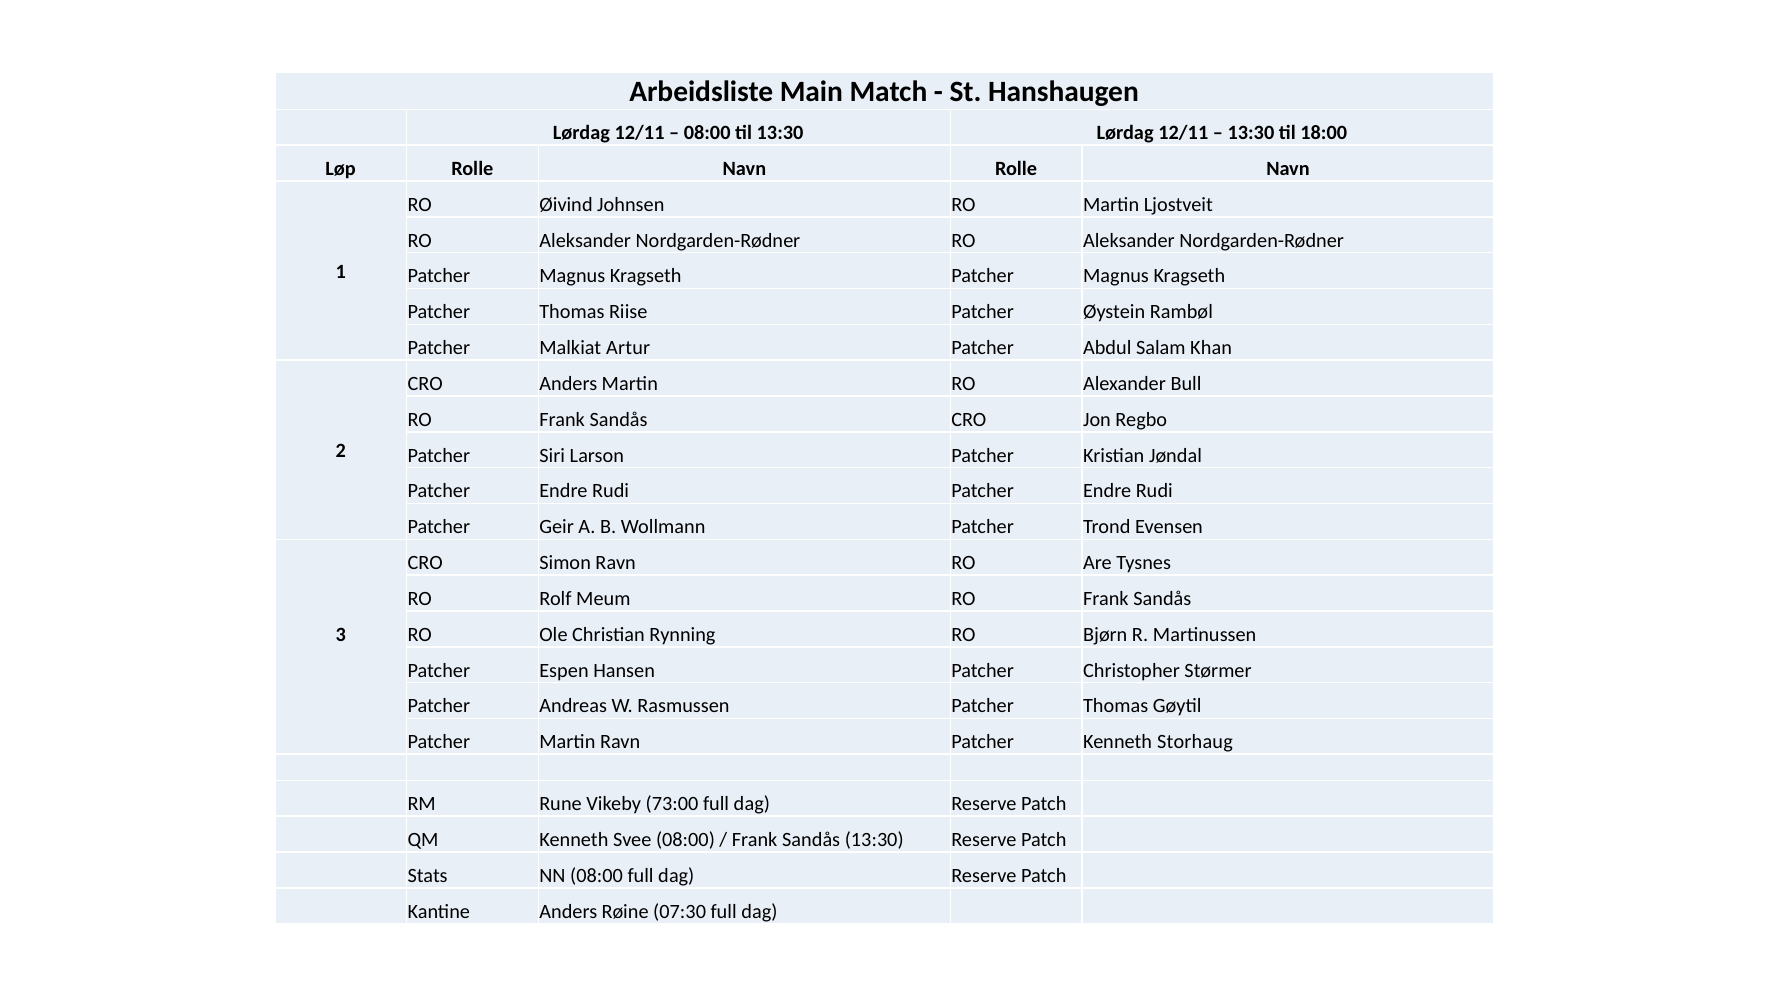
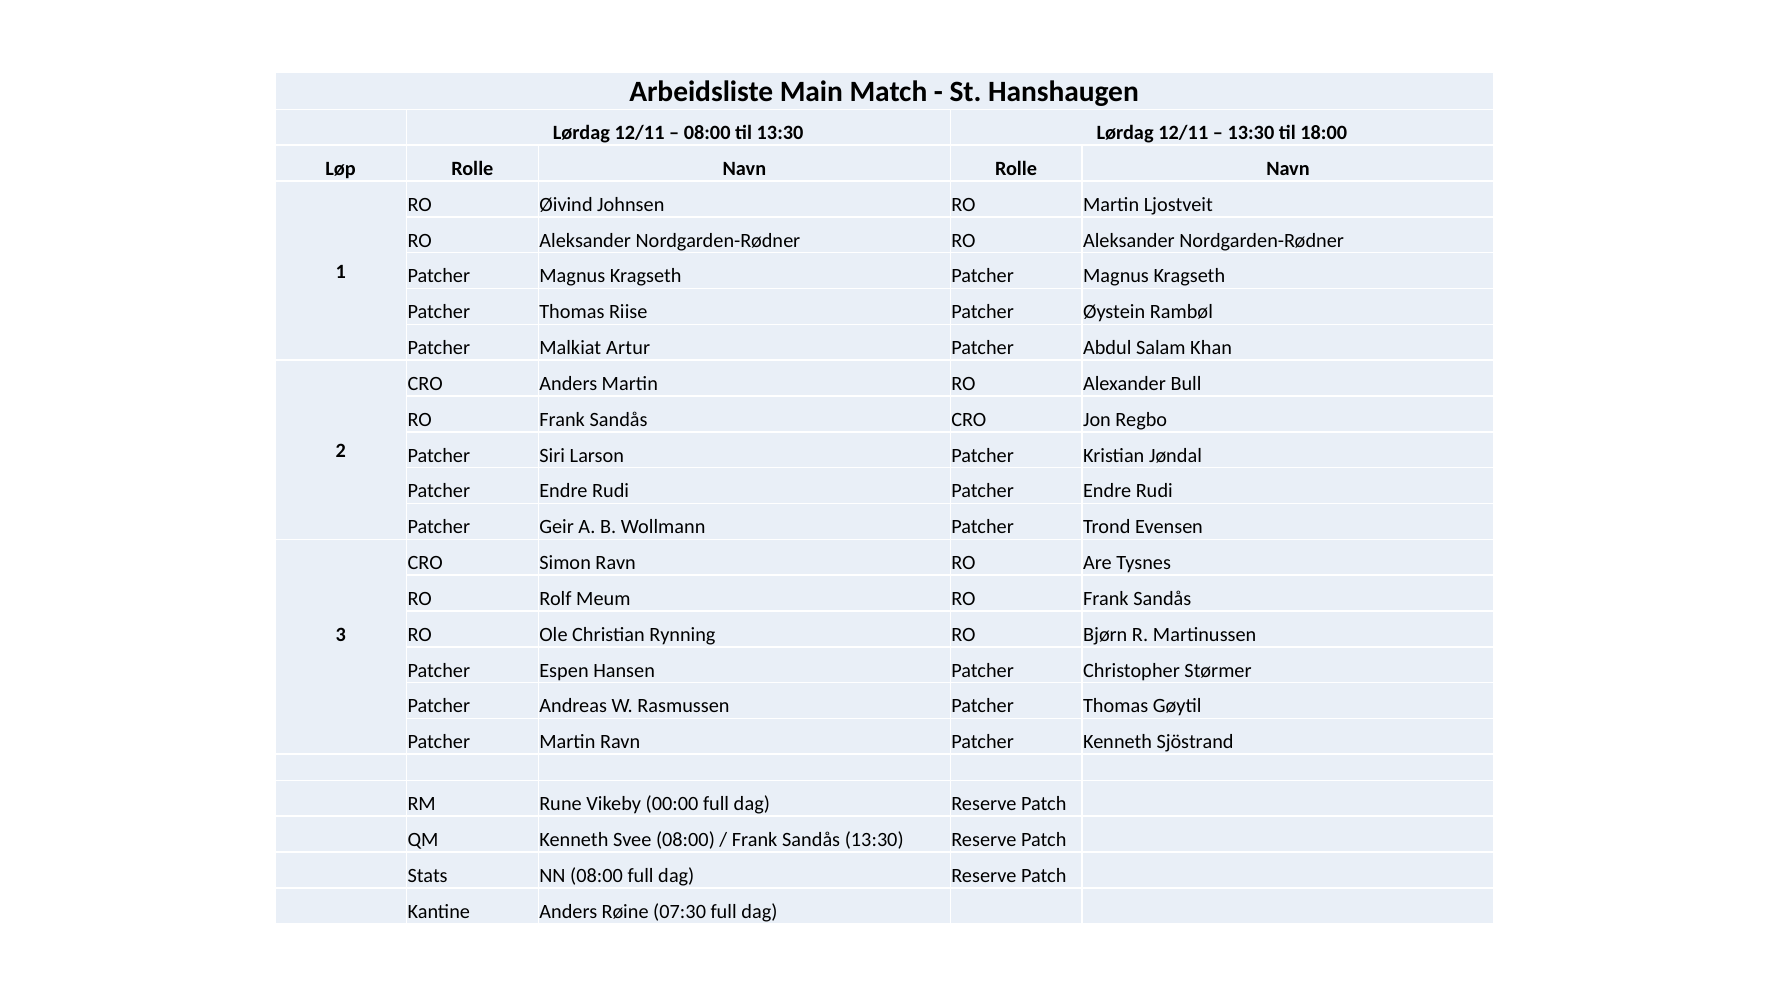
Storhaug: Storhaug -> Sjöstrand
73:00: 73:00 -> 00:00
